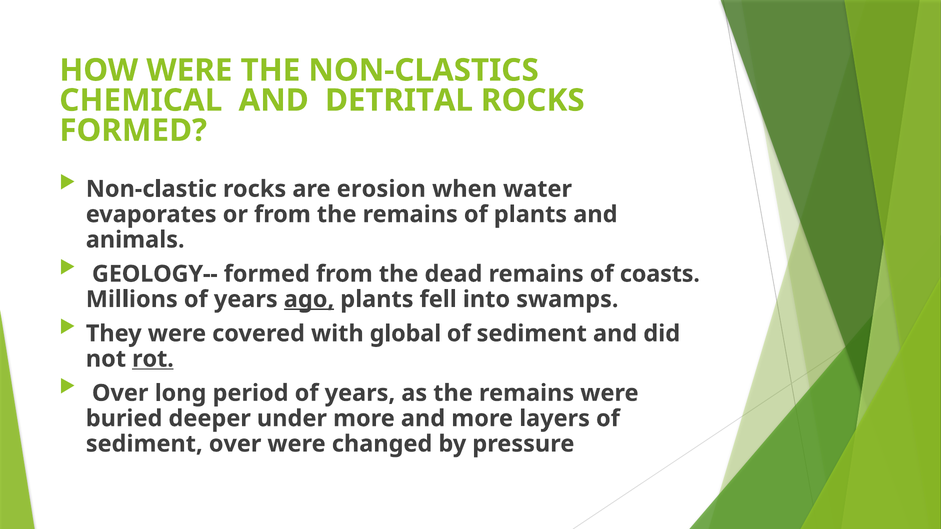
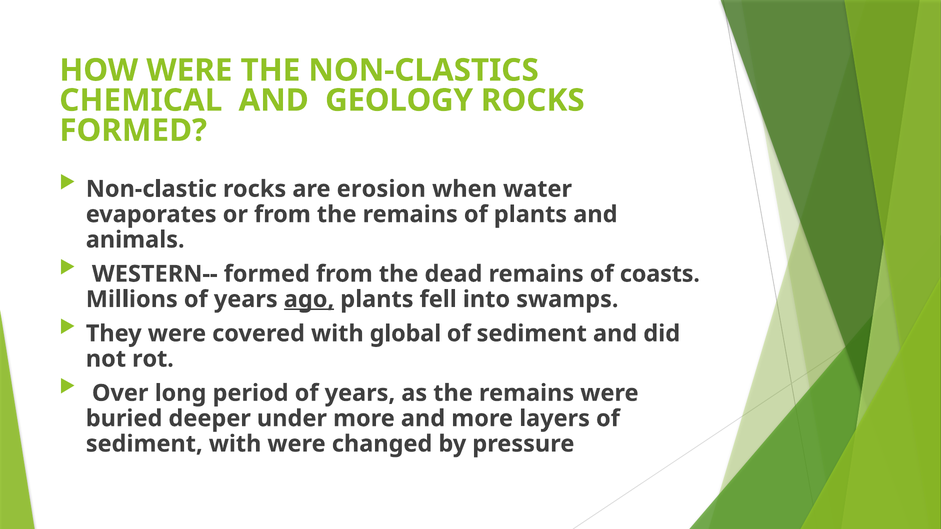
DETRITAL: DETRITAL -> GEOLOGY
GEOLOGY--: GEOLOGY-- -> WESTERN--
rot underline: present -> none
sediment over: over -> with
